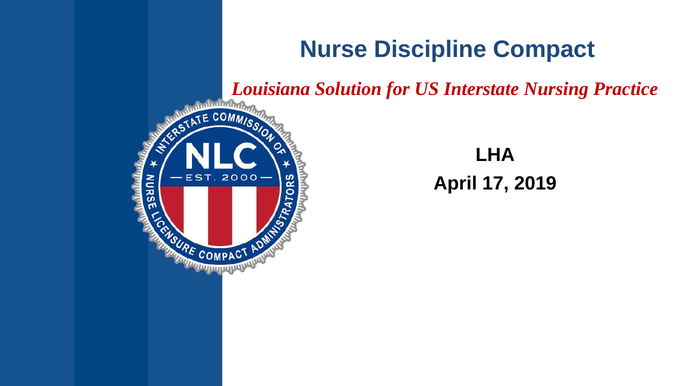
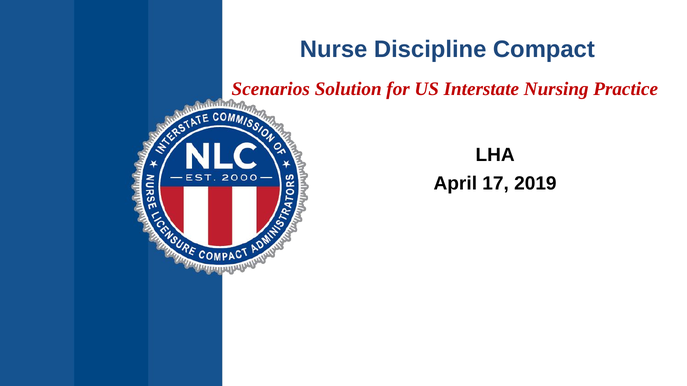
Louisiana: Louisiana -> Scenarios
